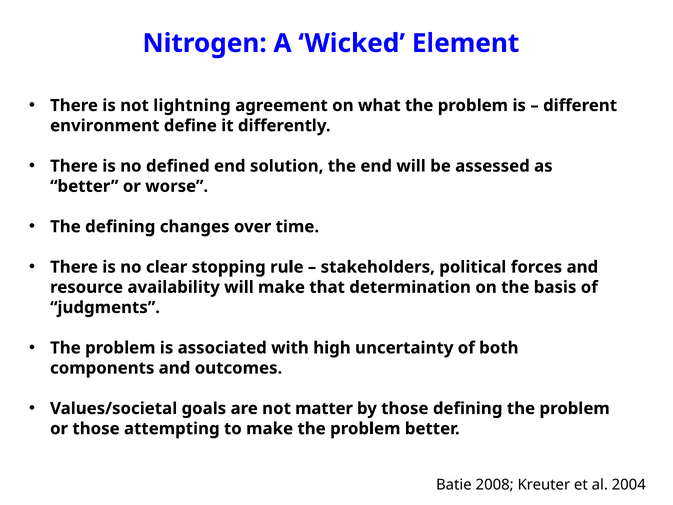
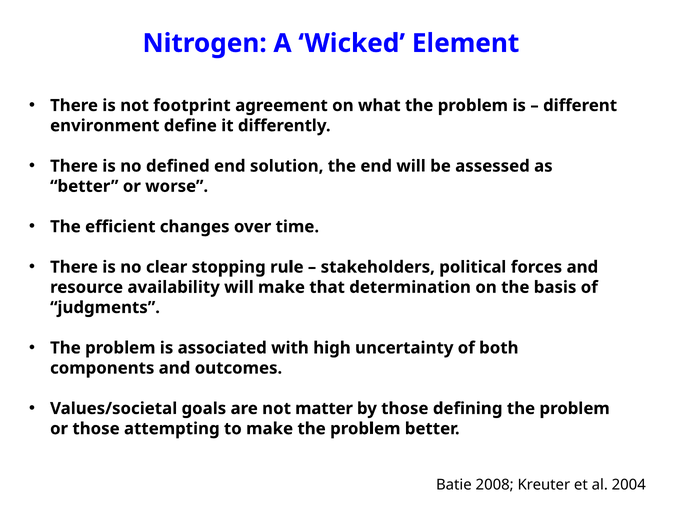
lightning: lightning -> footprint
The defining: defining -> efficient
